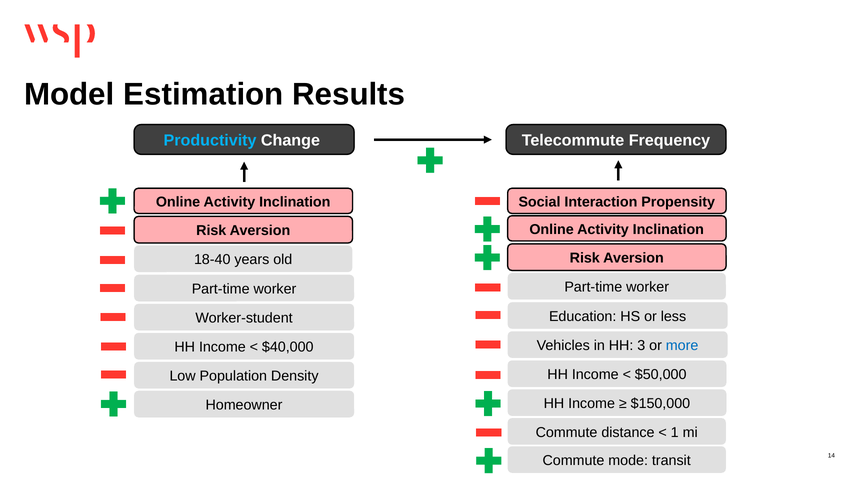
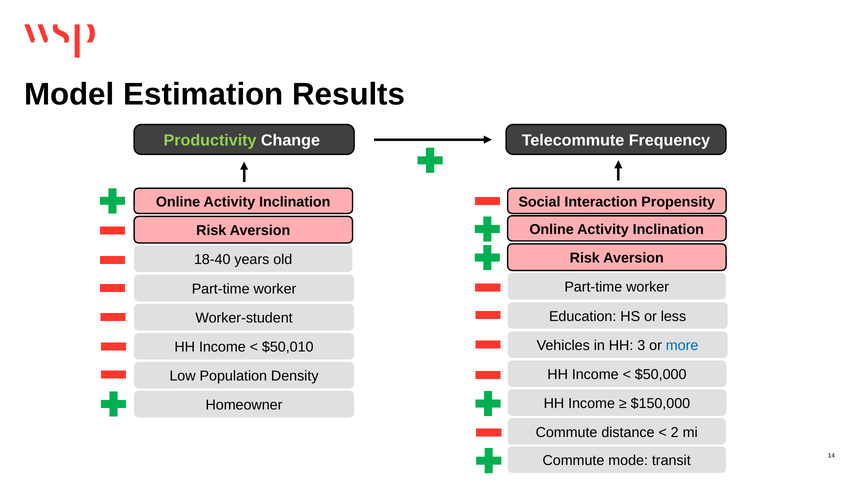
Productivity colour: light blue -> light green
$40,000: $40,000 -> $50,010
1: 1 -> 2
